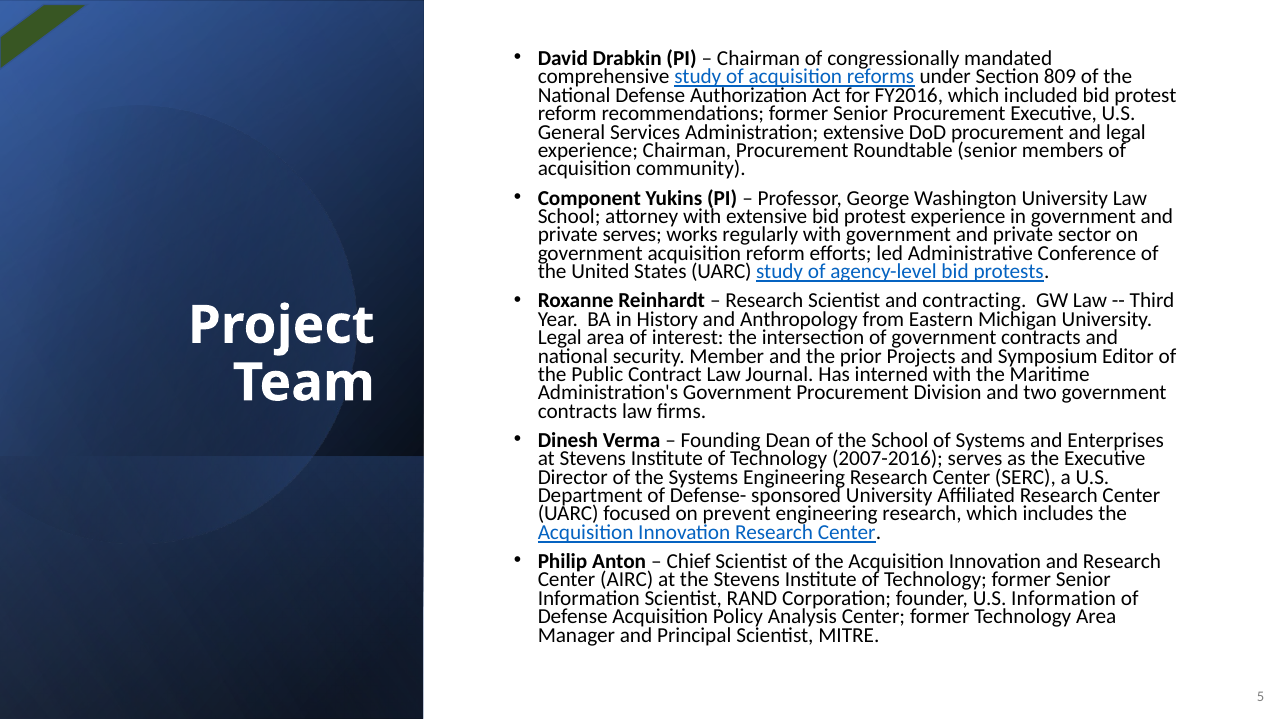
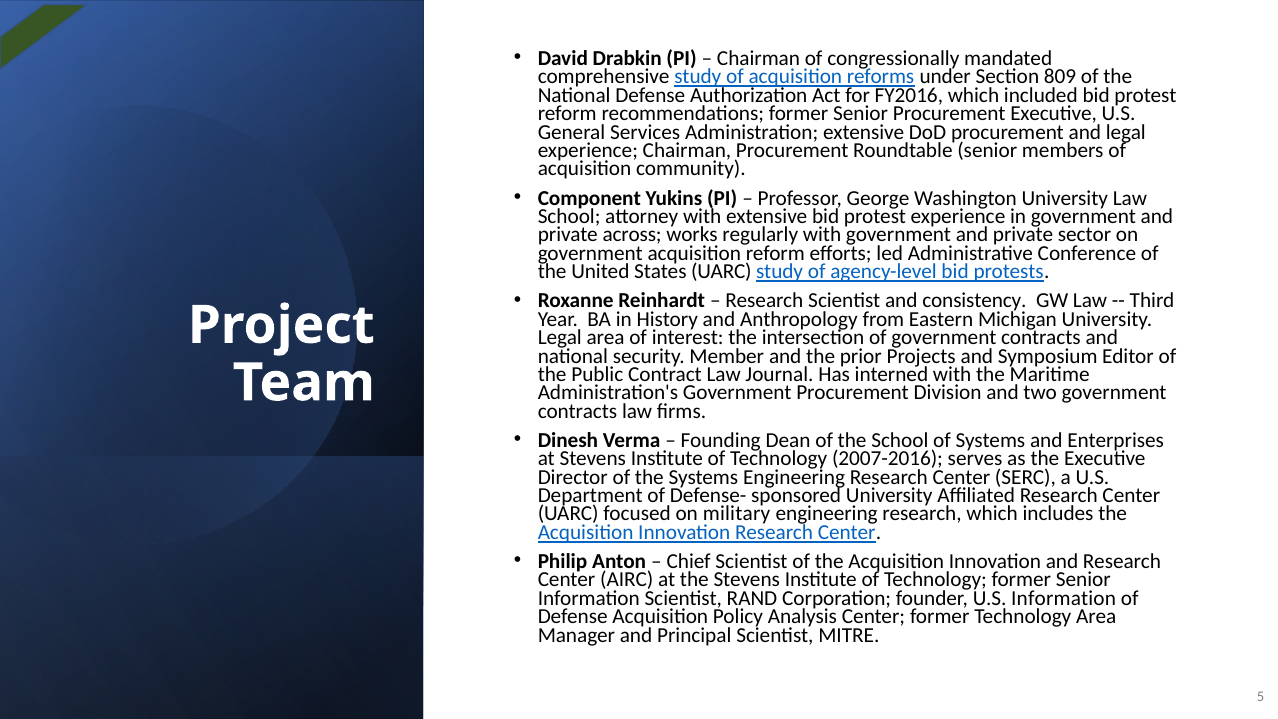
private serves: serves -> across
contracting: contracting -> consistency
prevent: prevent -> military
